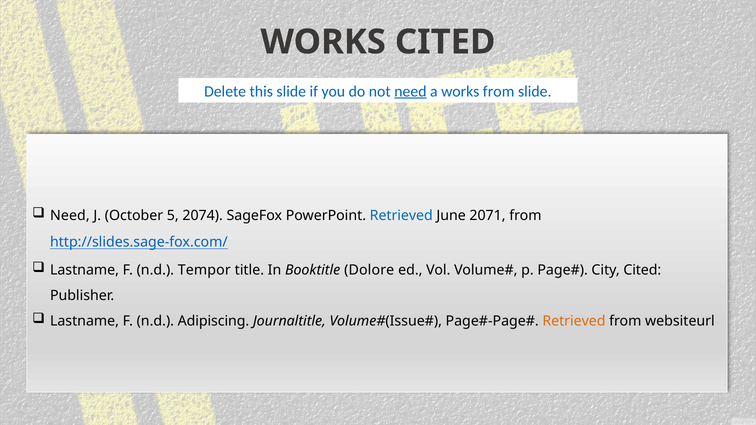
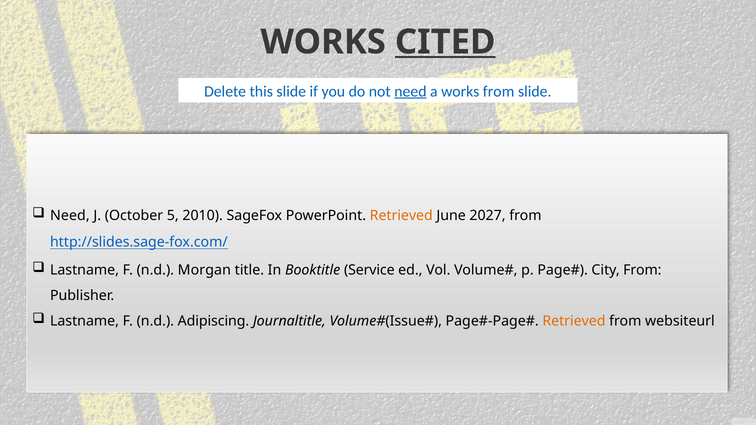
CITED at (445, 42) underline: none -> present
2074: 2074 -> 2010
Retrieved at (401, 216) colour: blue -> orange
2071: 2071 -> 2027
Tempor: Tempor -> Morgan
Dolore: Dolore -> Service
City Cited: Cited -> From
